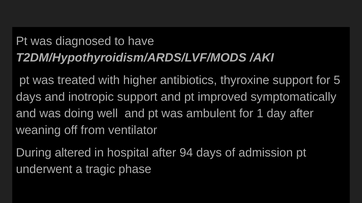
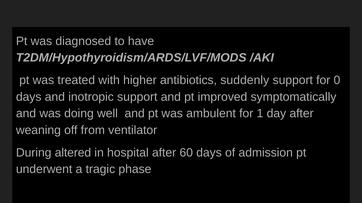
thyroxine: thyroxine -> suddenly
5: 5 -> 0
94: 94 -> 60
